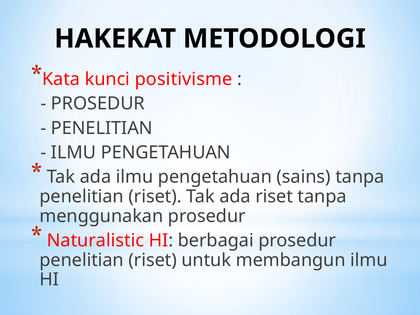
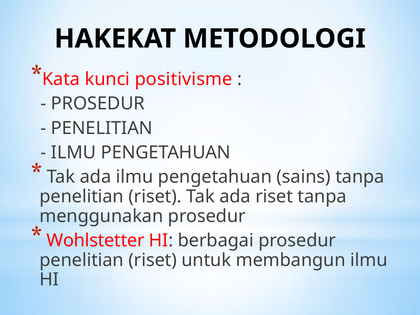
Naturalistic: Naturalistic -> Wohlstetter
